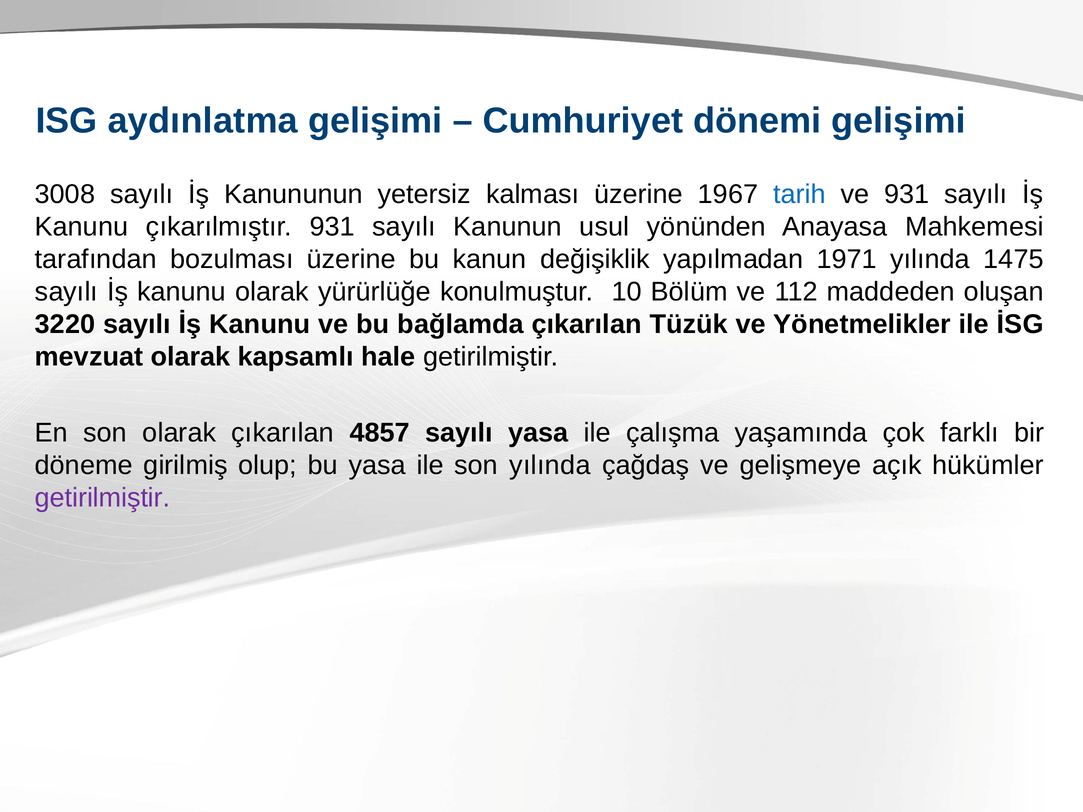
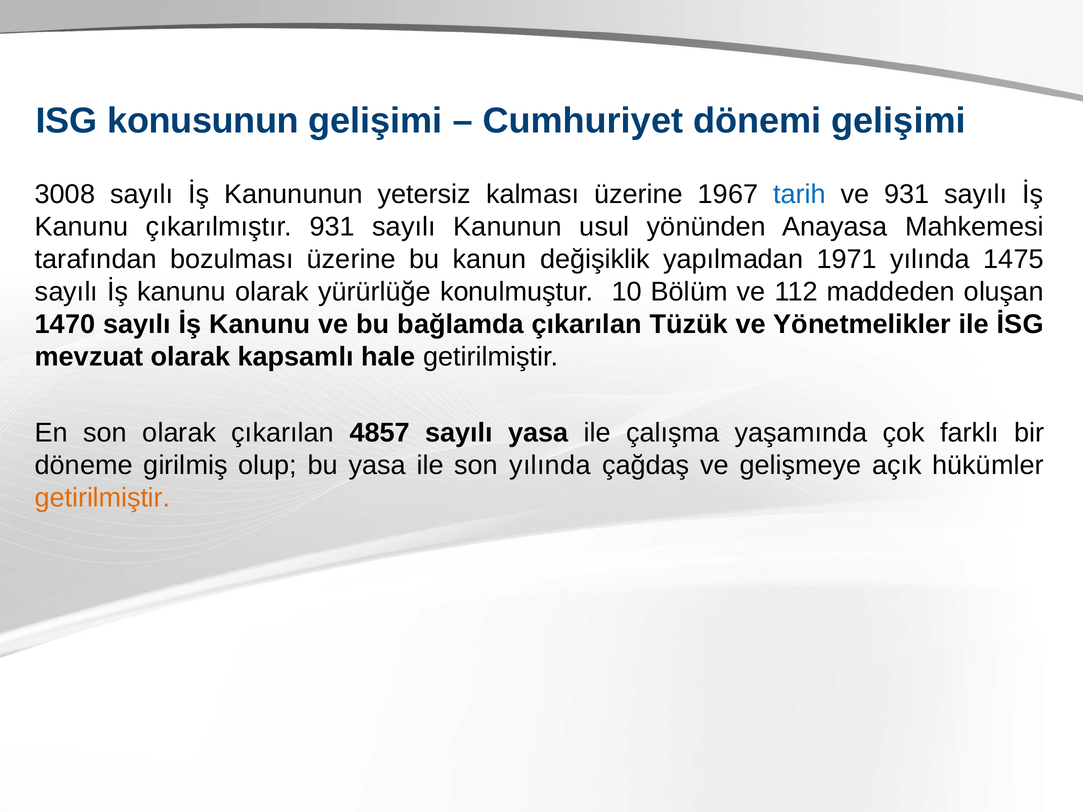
aydınlatma: aydınlatma -> konusunun
3220: 3220 -> 1470
getirilmiştir at (103, 498) colour: purple -> orange
